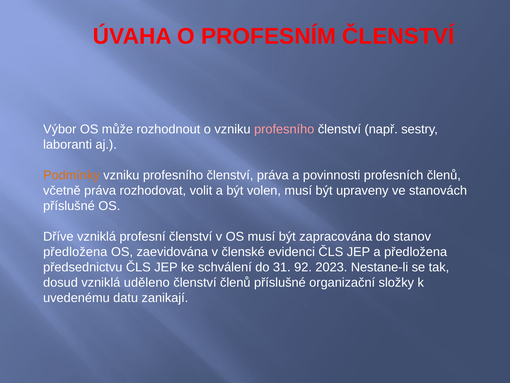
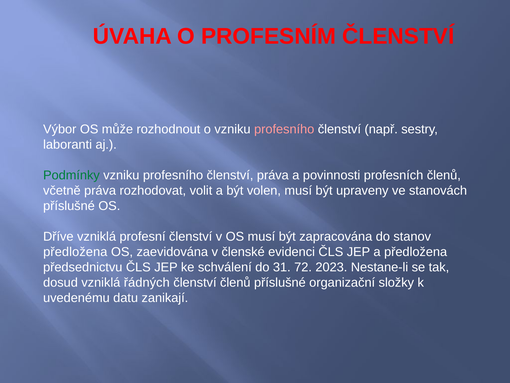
Podmínky colour: orange -> green
92: 92 -> 72
uděleno: uděleno -> řádných
